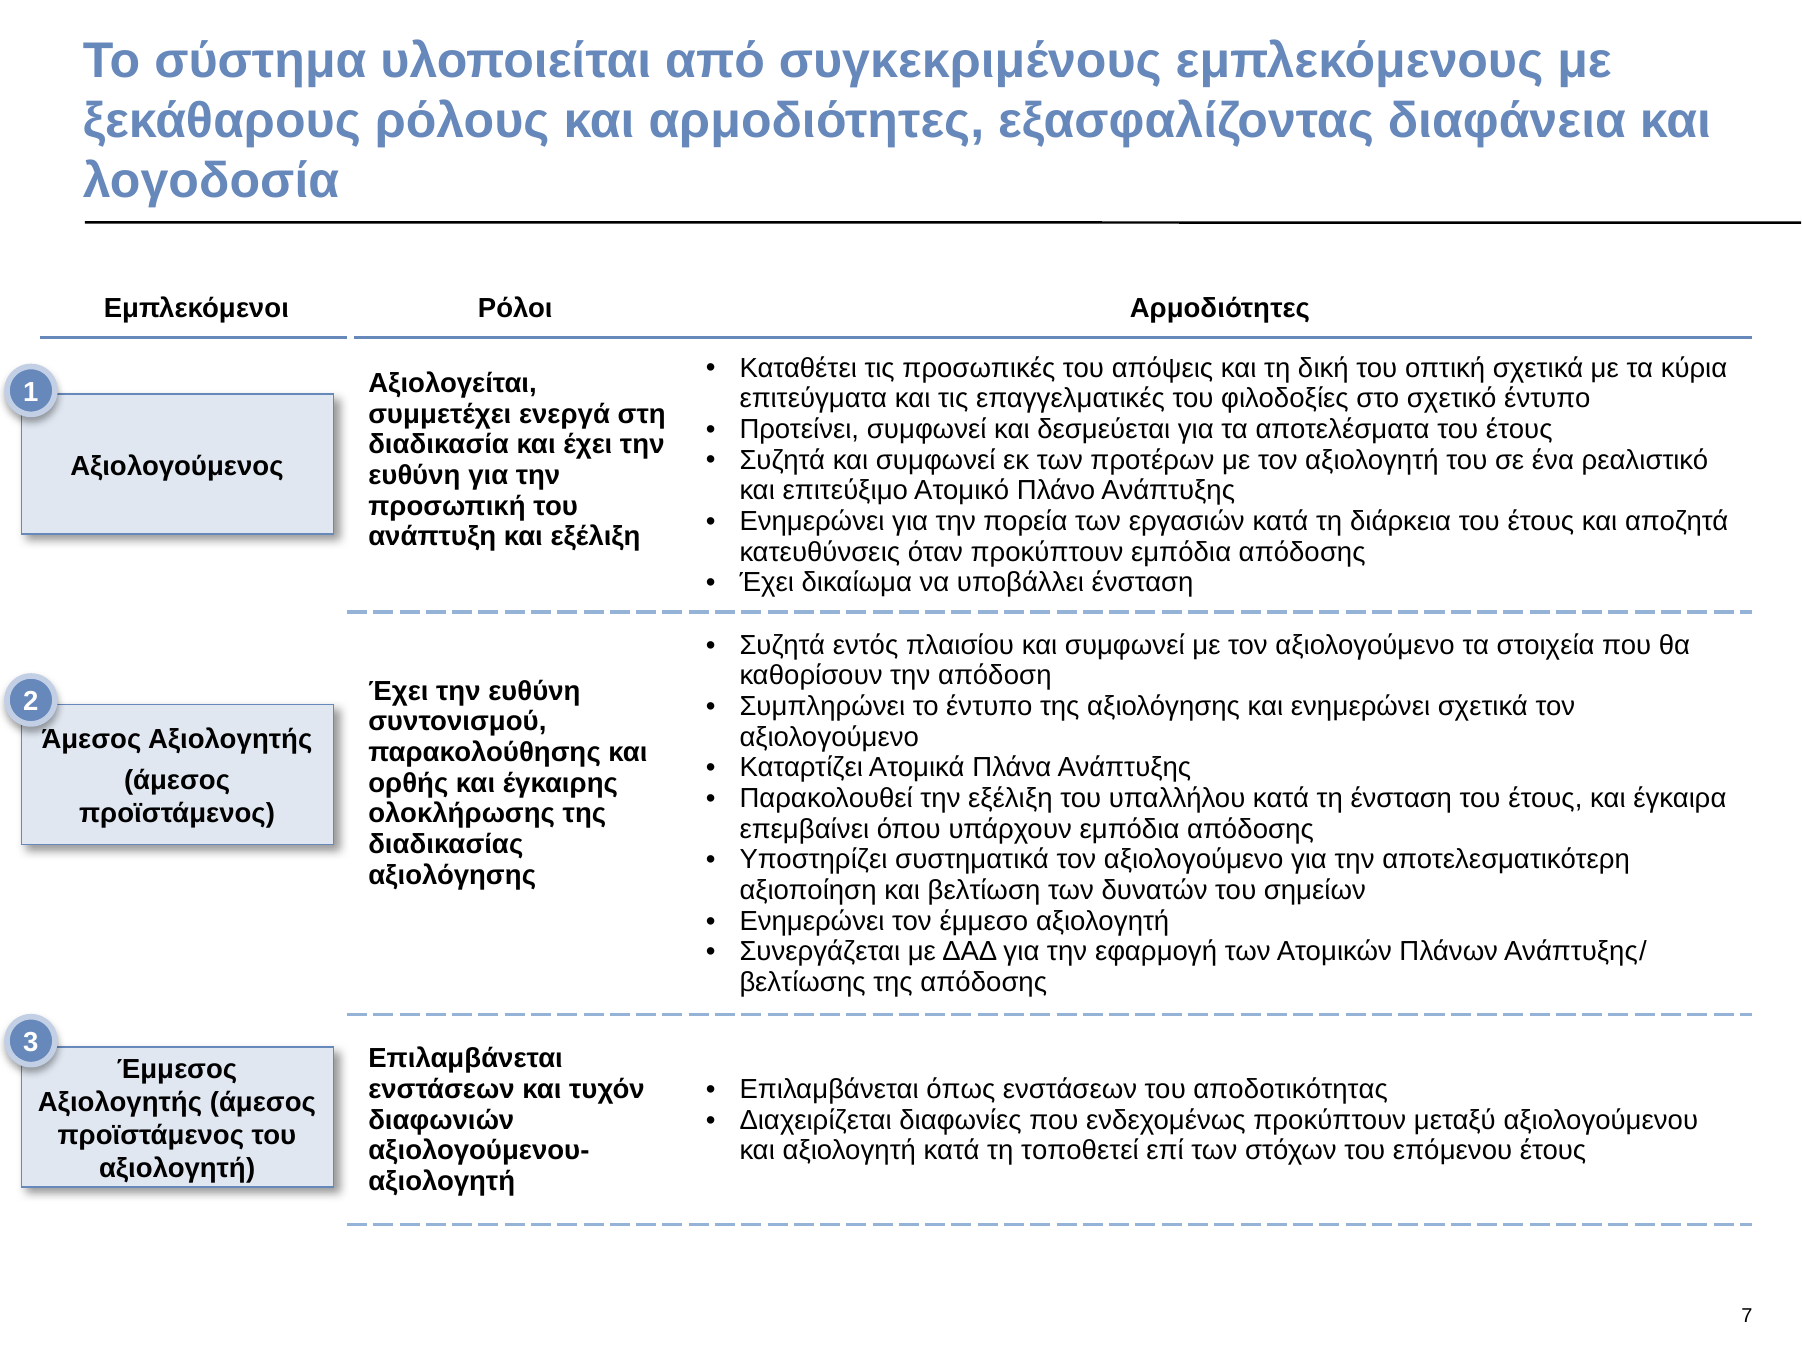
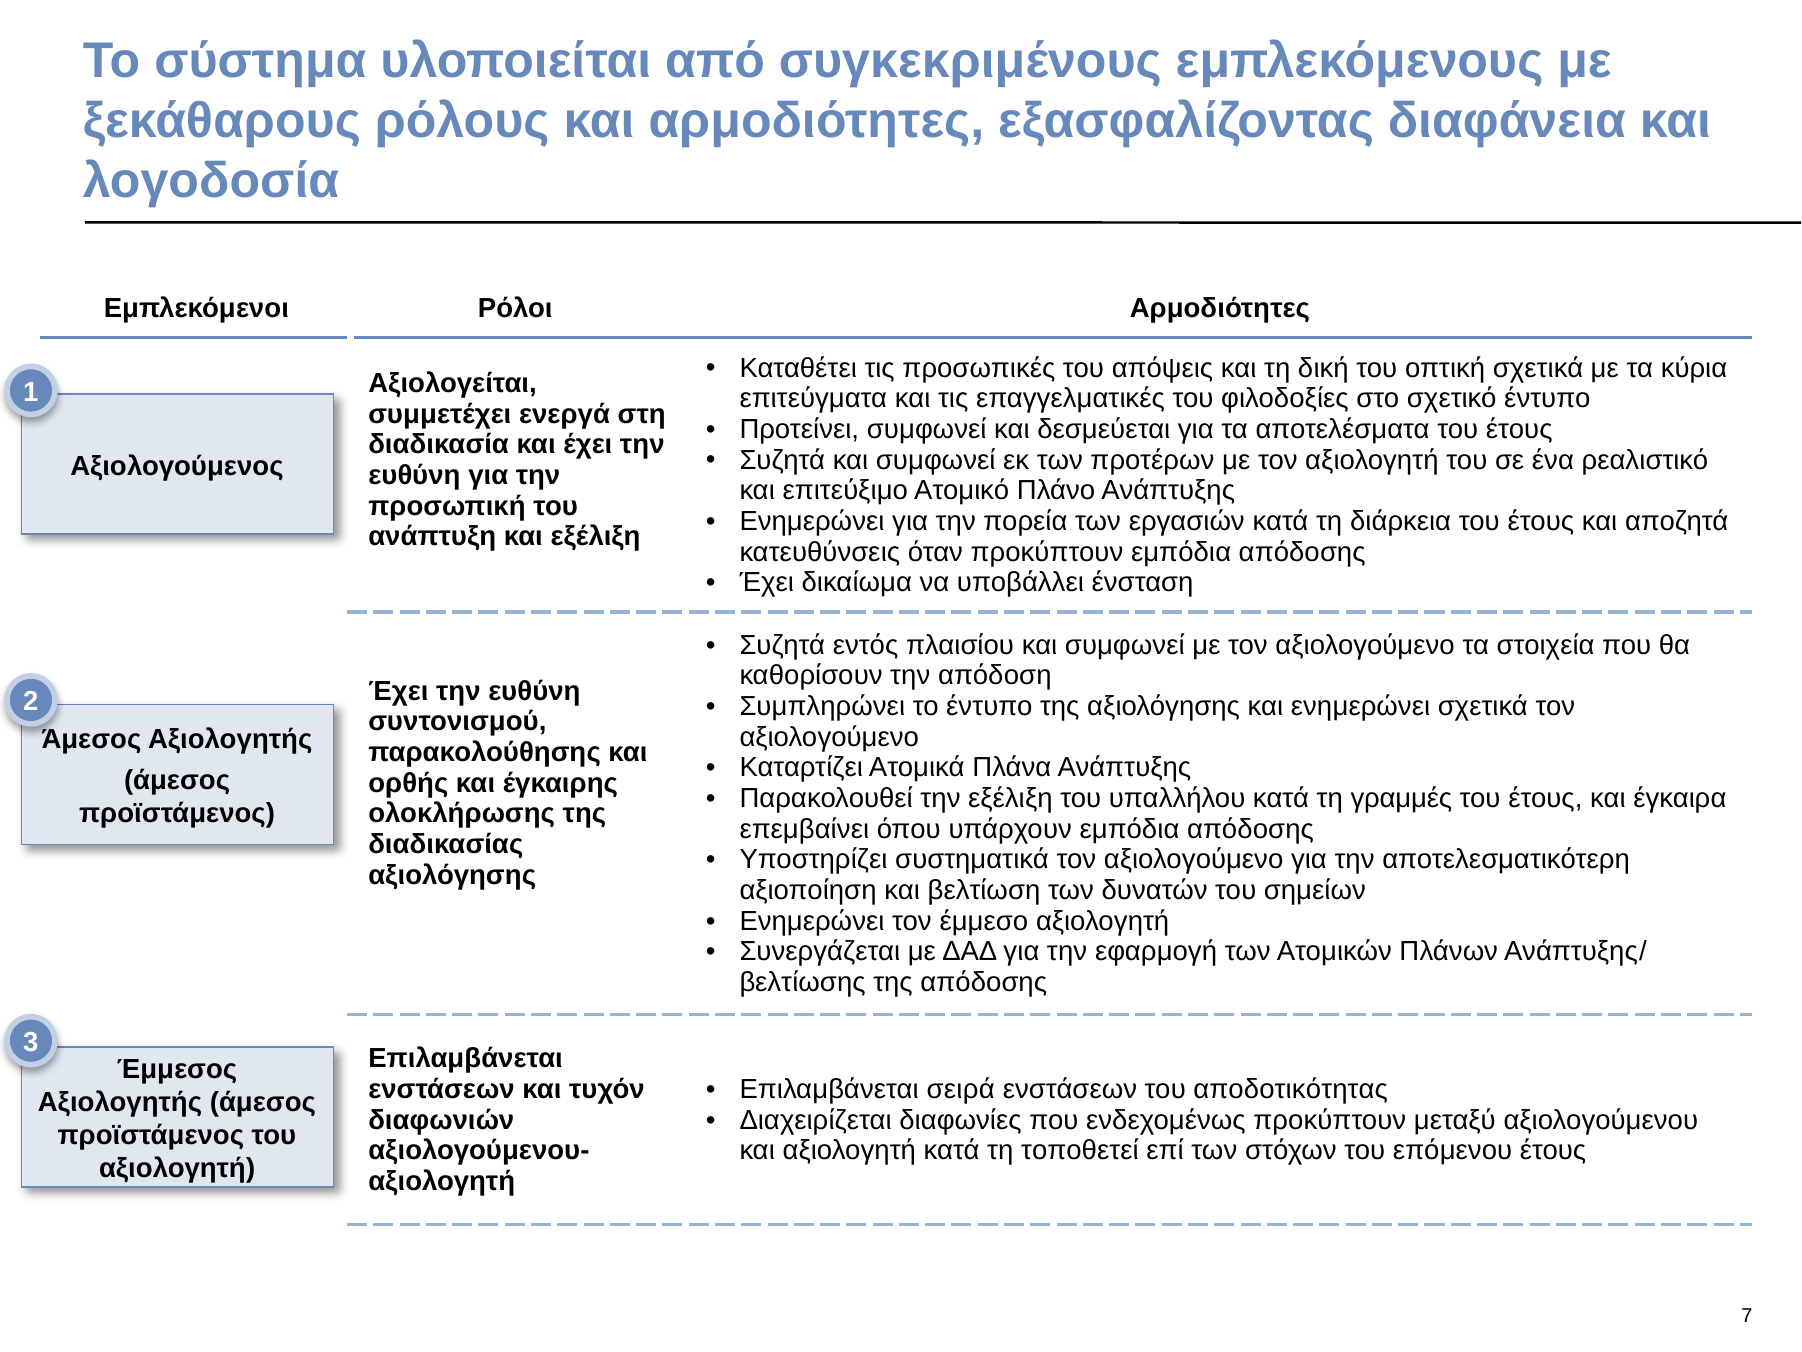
τη ένσταση: ένσταση -> γραμμές
όπως: όπως -> σειρά
